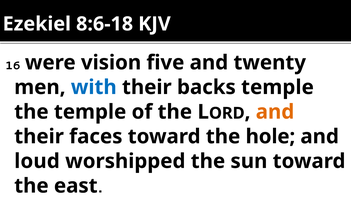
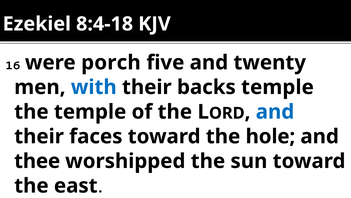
8:6-18: 8:6-18 -> 8:4-18
vision: vision -> porch
and at (275, 112) colour: orange -> blue
loud: loud -> thee
